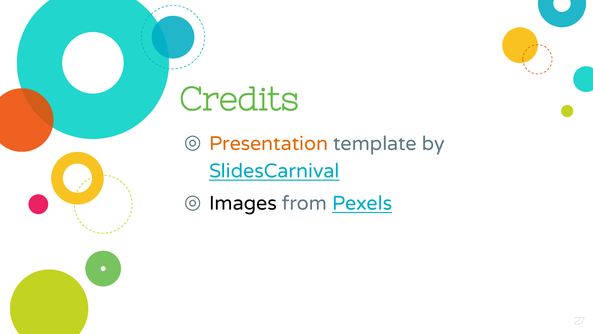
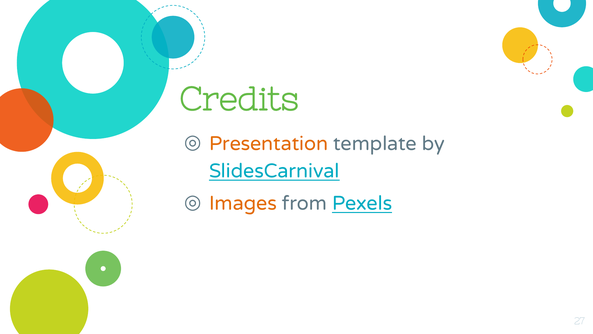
Images colour: black -> orange
